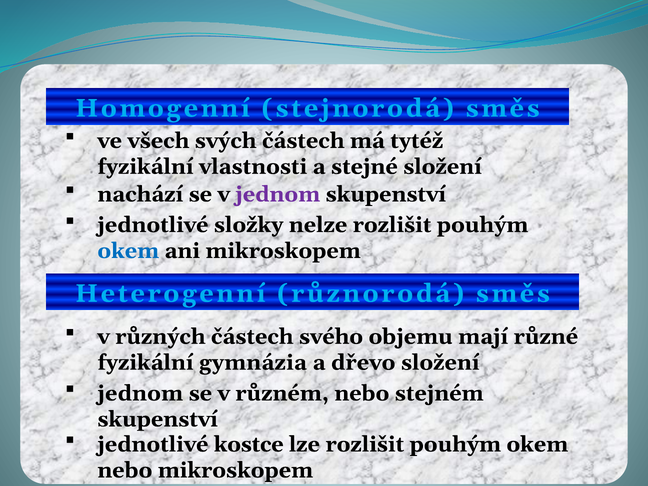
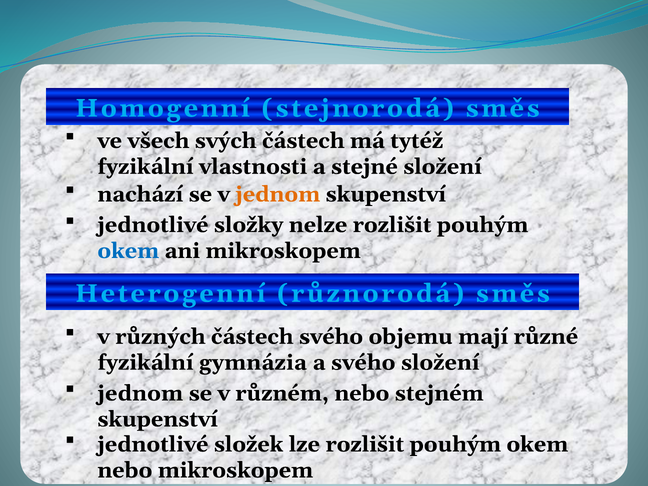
jednom at (278, 194) colour: purple -> orange
a dřevo: dřevo -> svého
kostce: kostce -> složek
